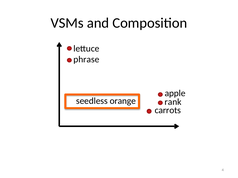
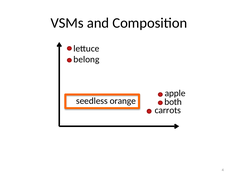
phrase: phrase -> belong
rank: rank -> both
